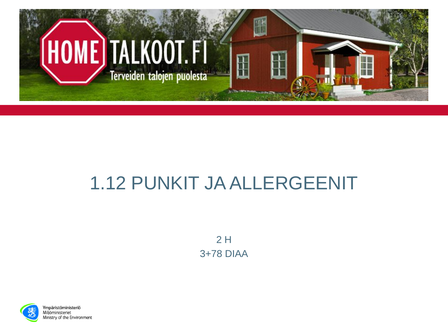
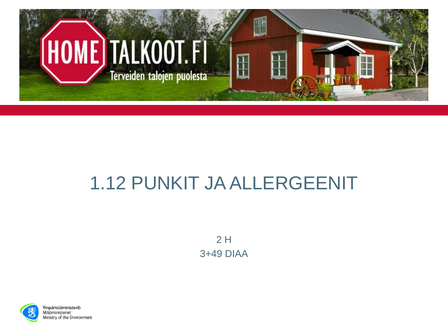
3+78: 3+78 -> 3+49
